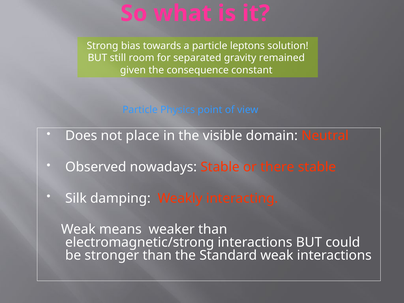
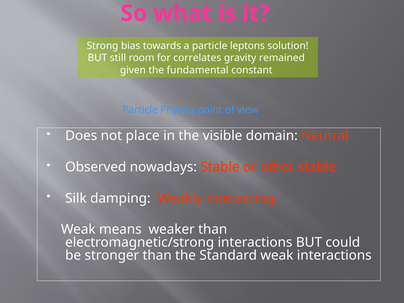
separated: separated -> correlates
consequence: consequence -> fundamental
there: there -> other
